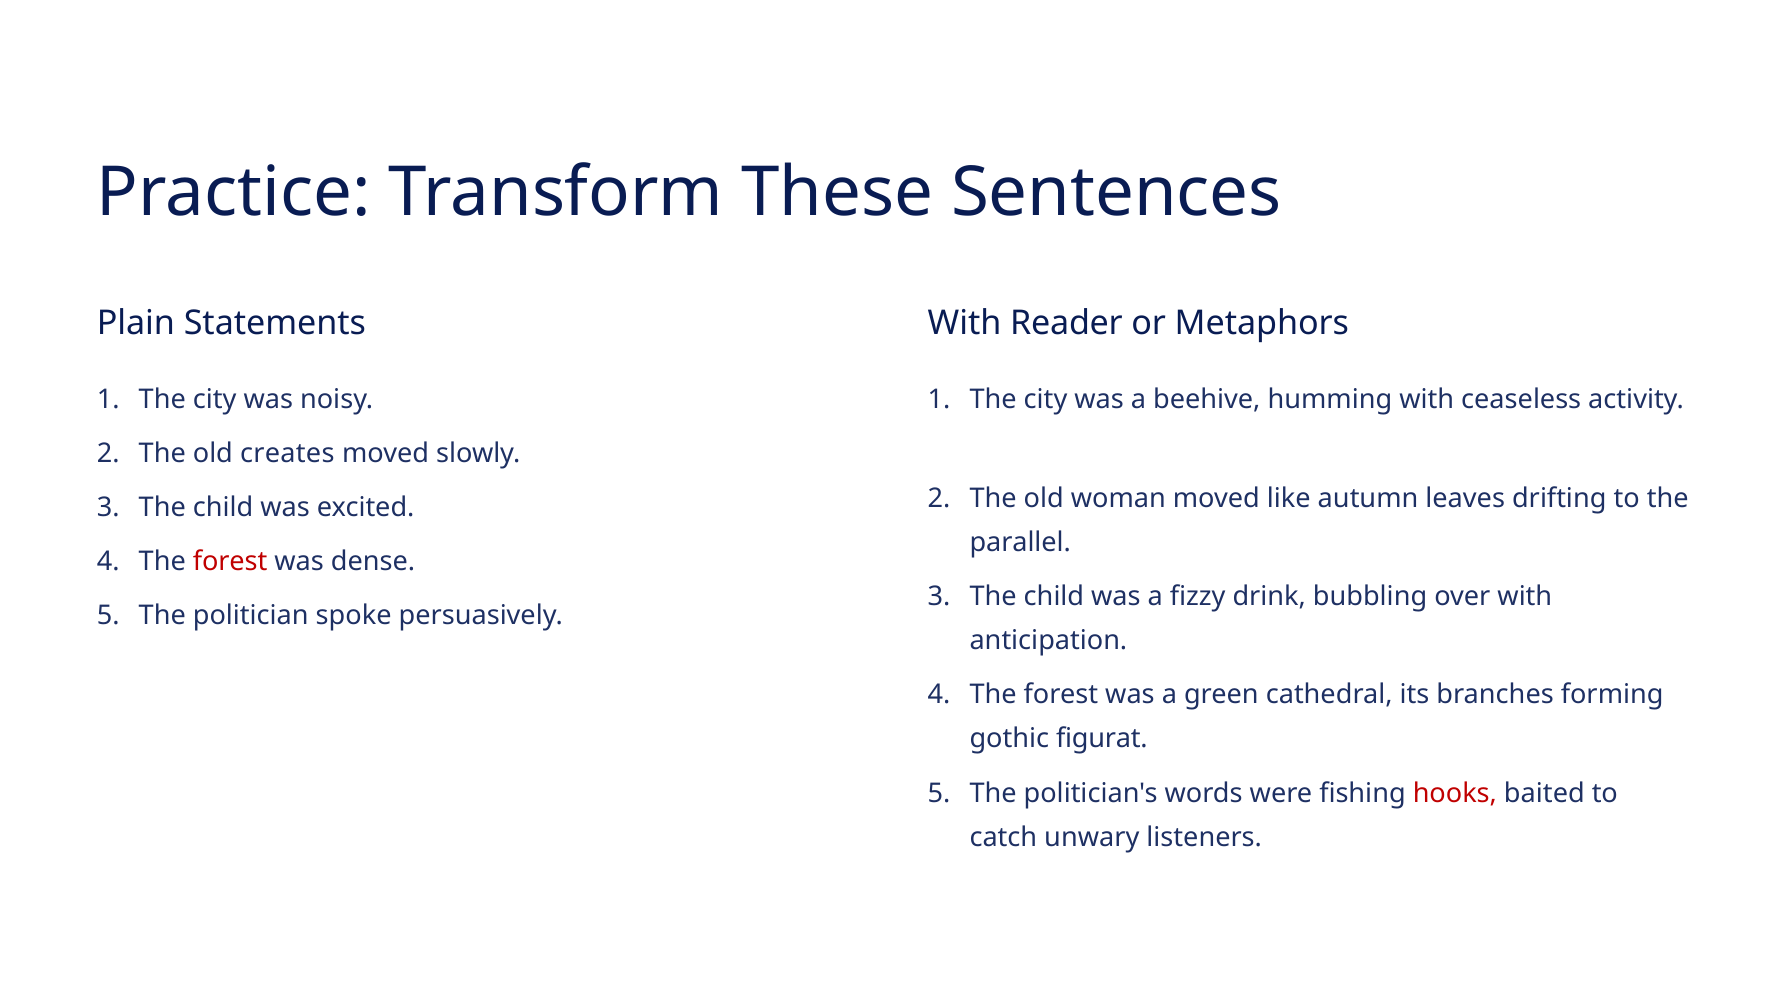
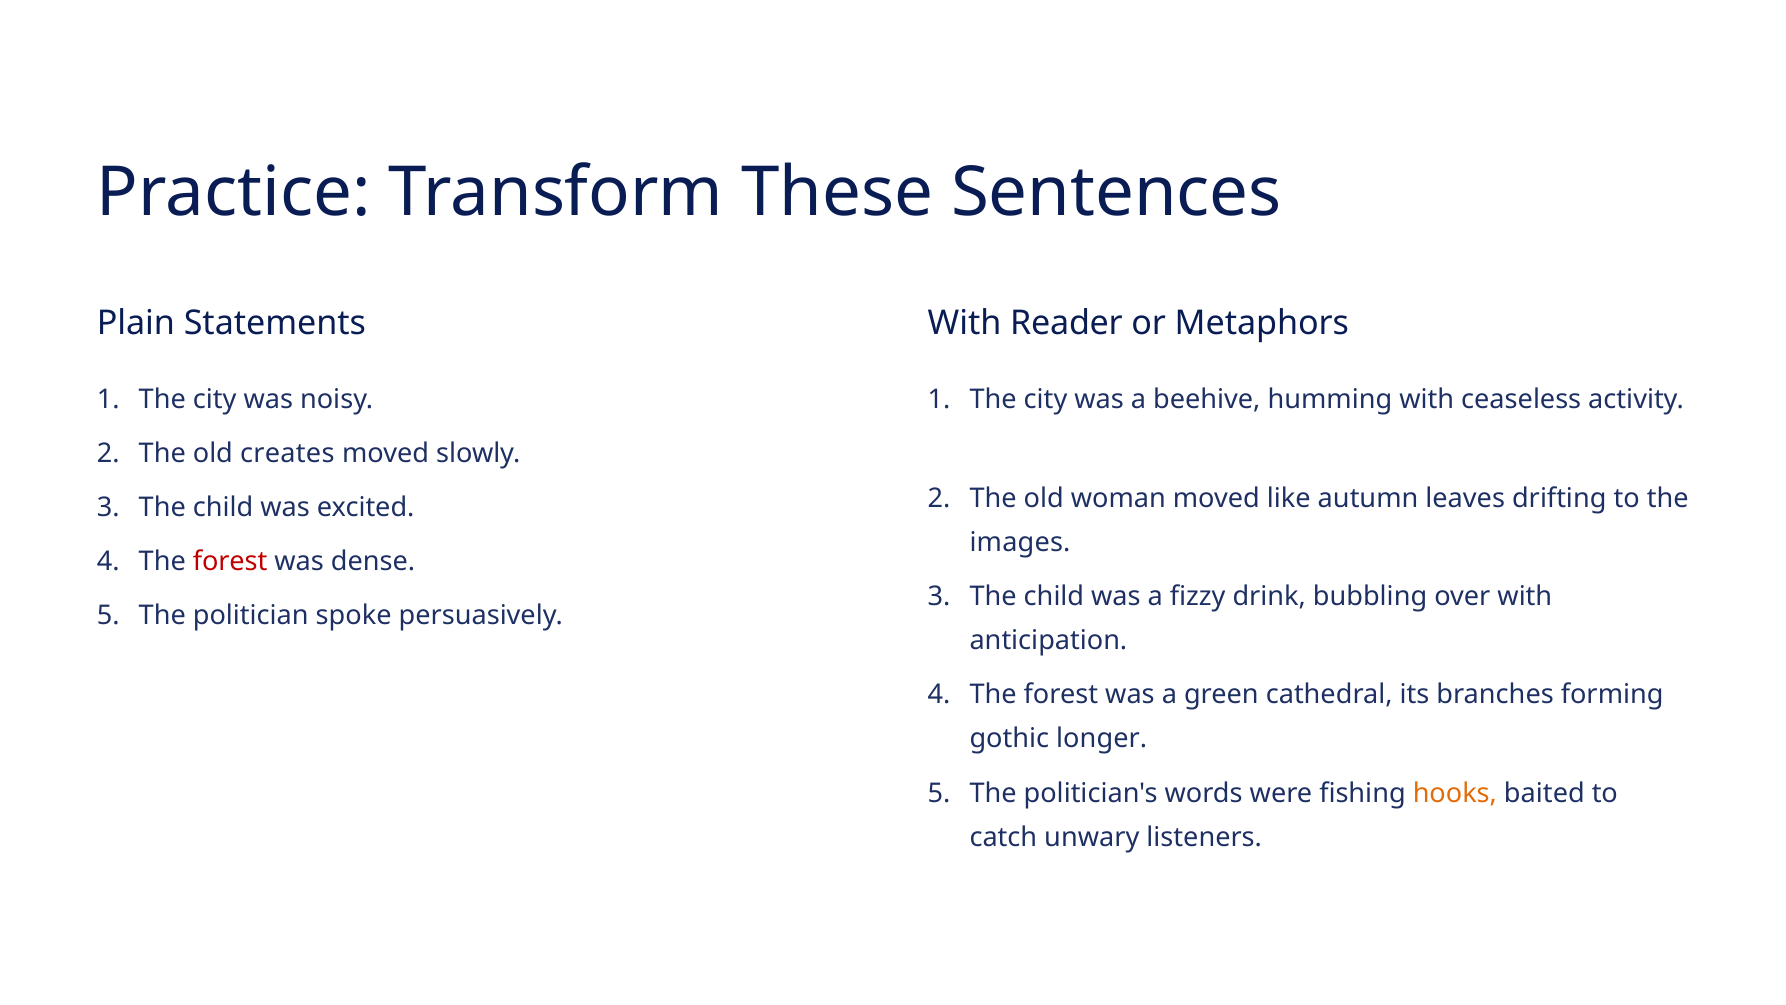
parallel: parallel -> images
figurat: figurat -> longer
hooks colour: red -> orange
